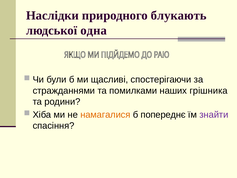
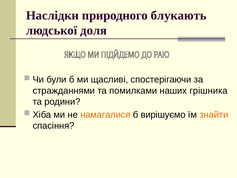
одна: одна -> доля
попереднє: попереднє -> вирішуємо
знайти colour: purple -> orange
